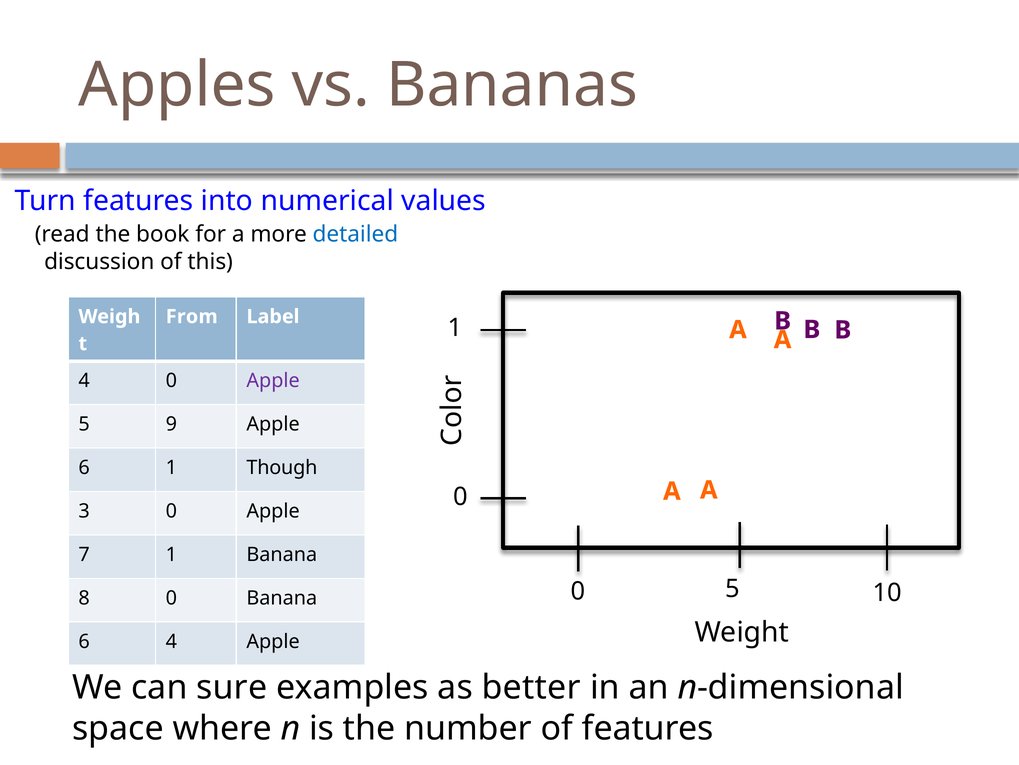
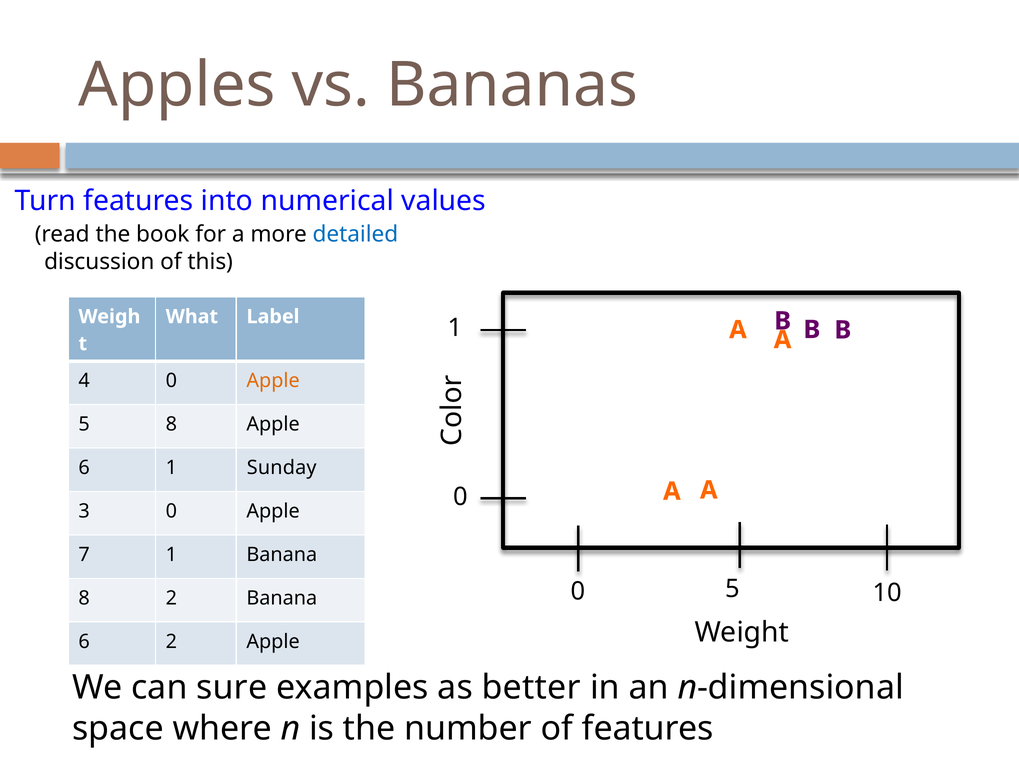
From: From -> What
Apple at (273, 381) colour: purple -> orange
5 9: 9 -> 8
Though: Though -> Sunday
8 0: 0 -> 2
6 4: 4 -> 2
